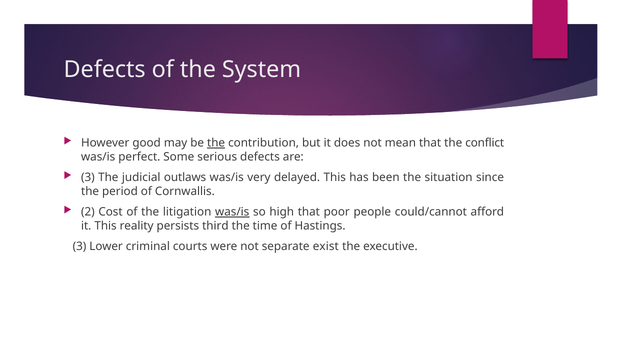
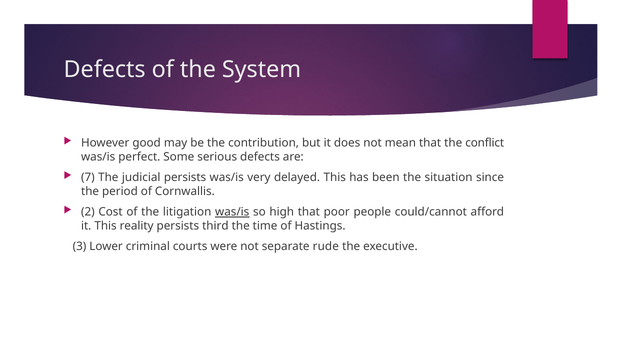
the at (216, 143) underline: present -> none
3 at (88, 177): 3 -> 7
judicial outlaws: outlaws -> persists
exist: exist -> rude
